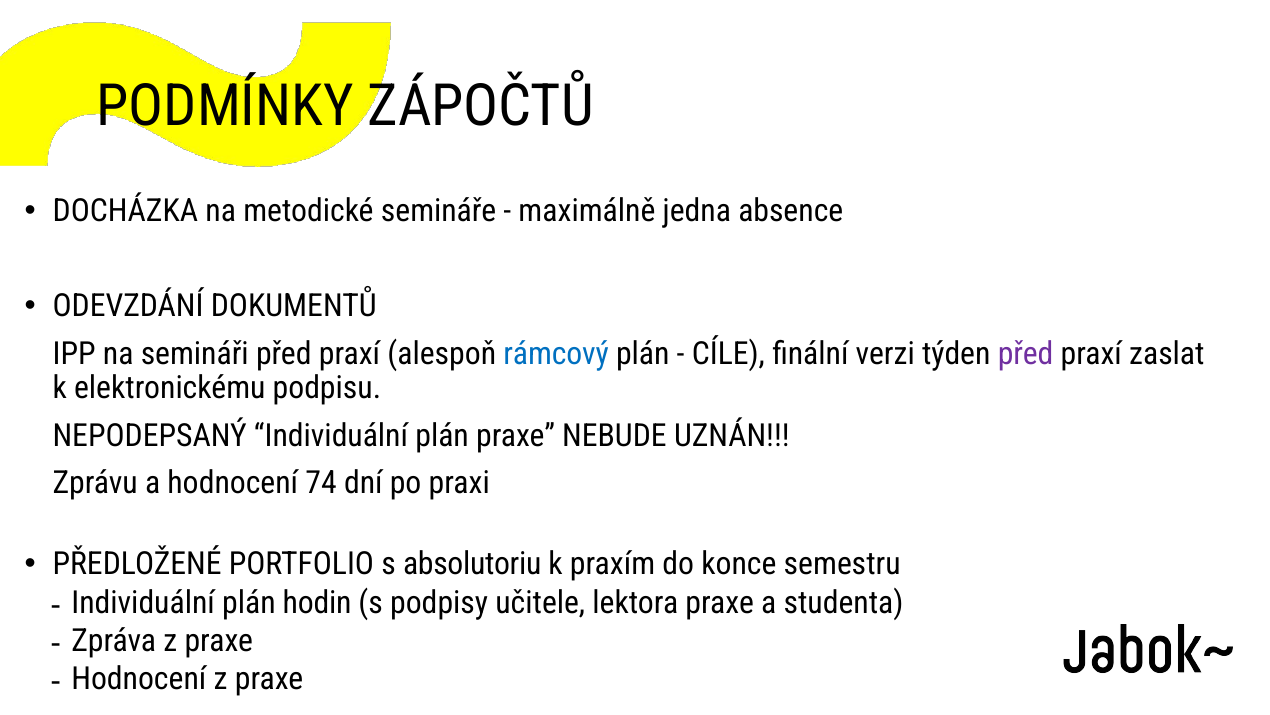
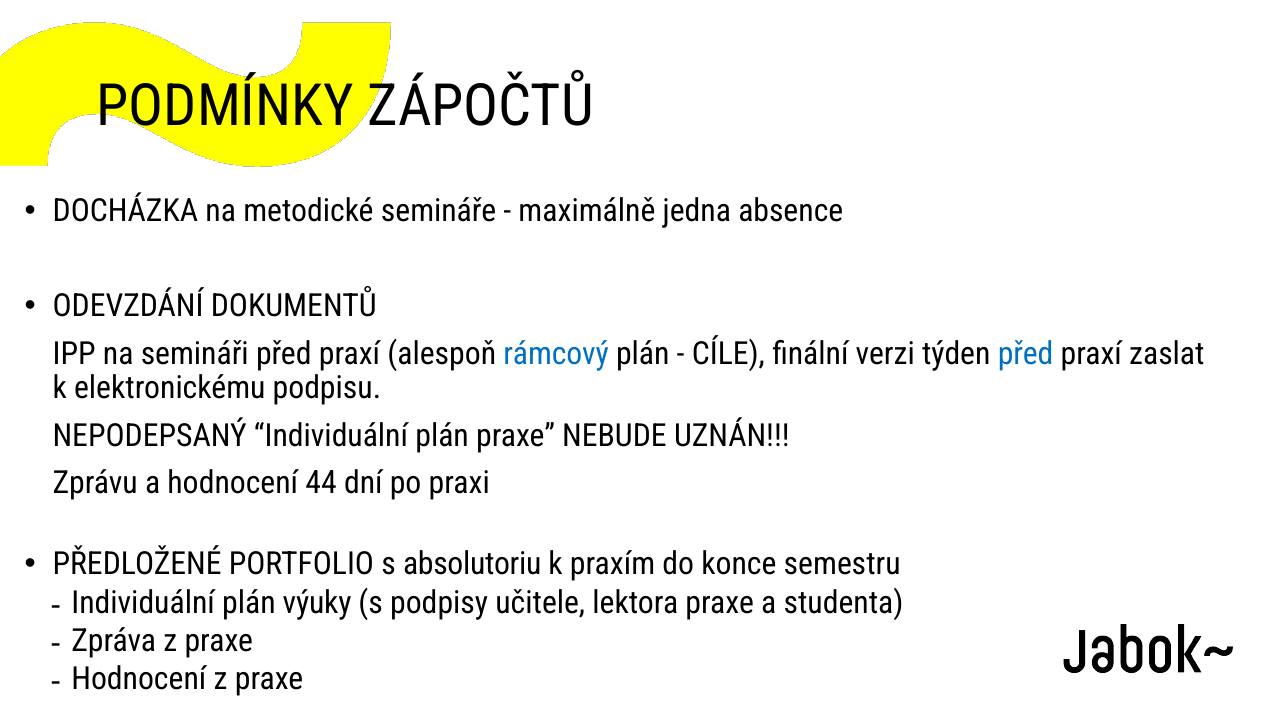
před at (1026, 354) colour: purple -> blue
74: 74 -> 44
hodin: hodin -> výuky
